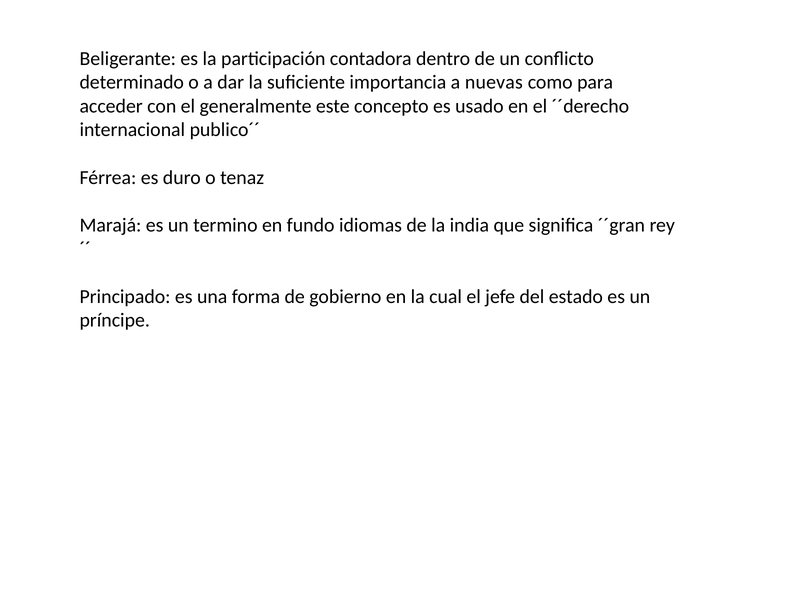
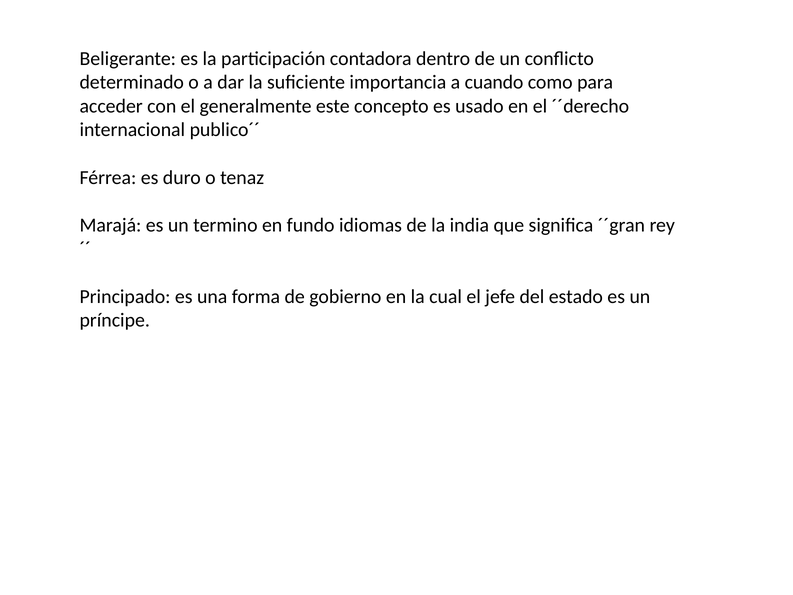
nuevas: nuevas -> cuando
